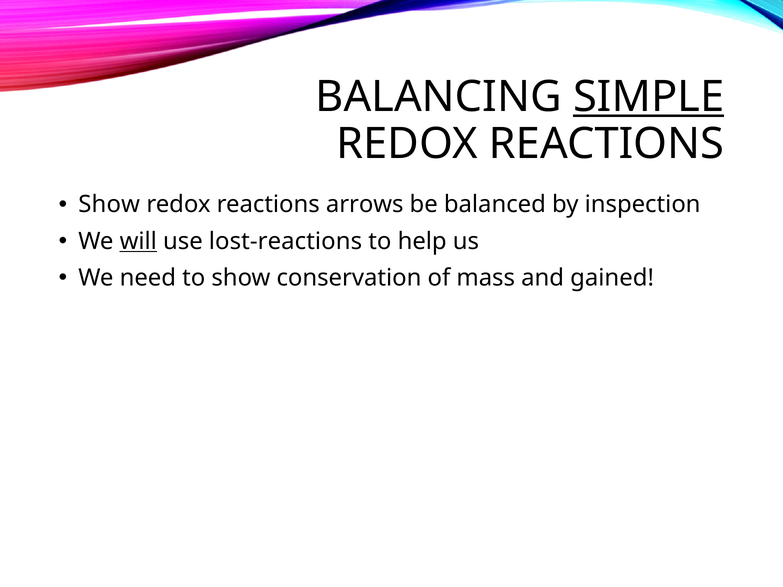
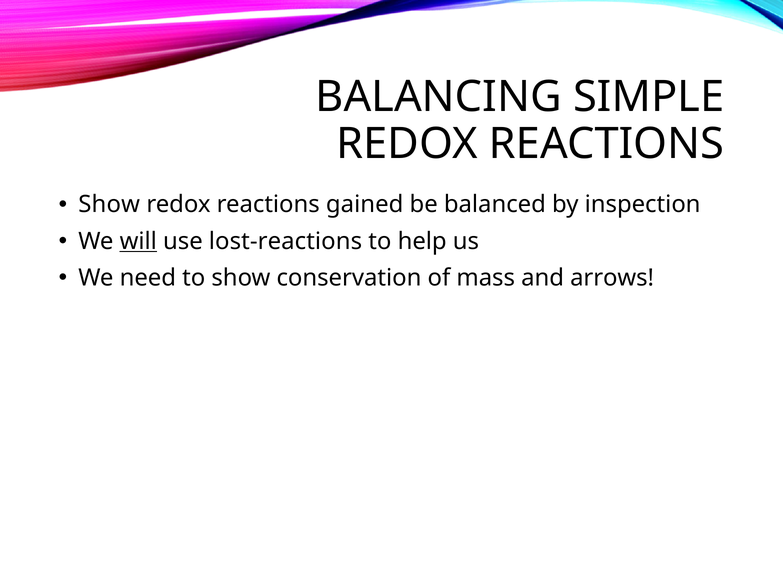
SIMPLE underline: present -> none
arrows: arrows -> gained
gained: gained -> arrows
